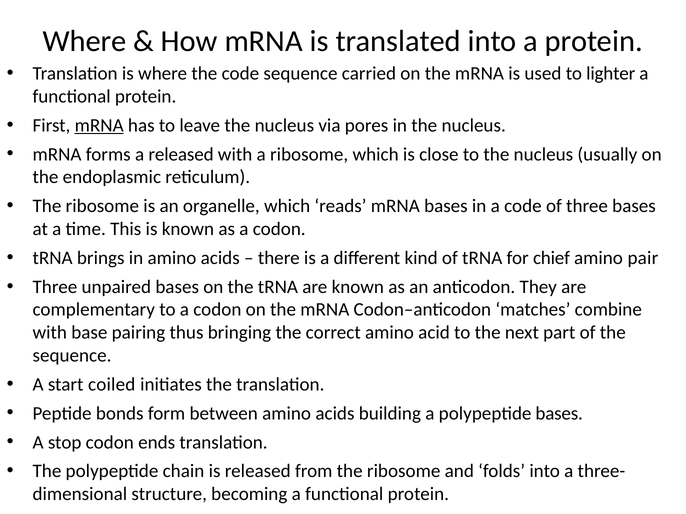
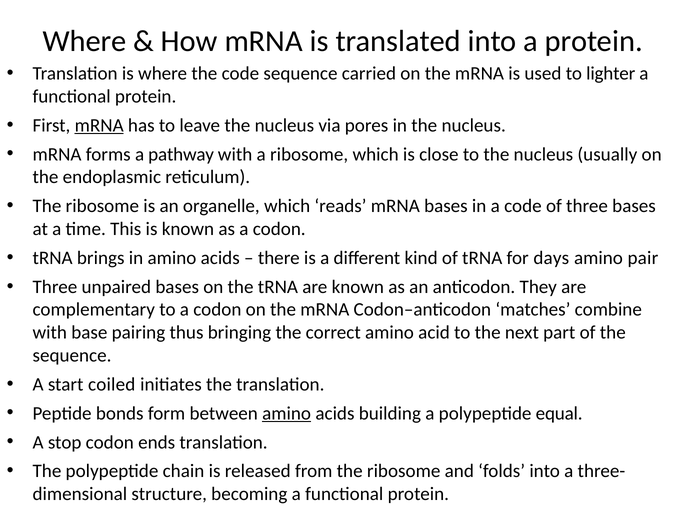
a released: released -> pathway
chief: chief -> days
amino at (287, 414) underline: none -> present
polypeptide bases: bases -> equal
